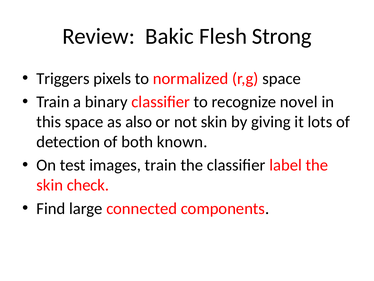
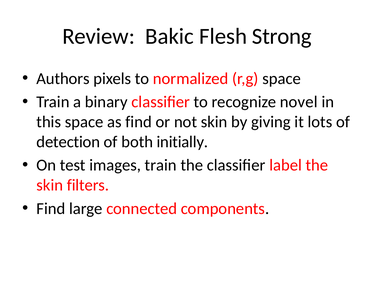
Triggers: Triggers -> Authors
as also: also -> find
known: known -> initially
check: check -> filters
